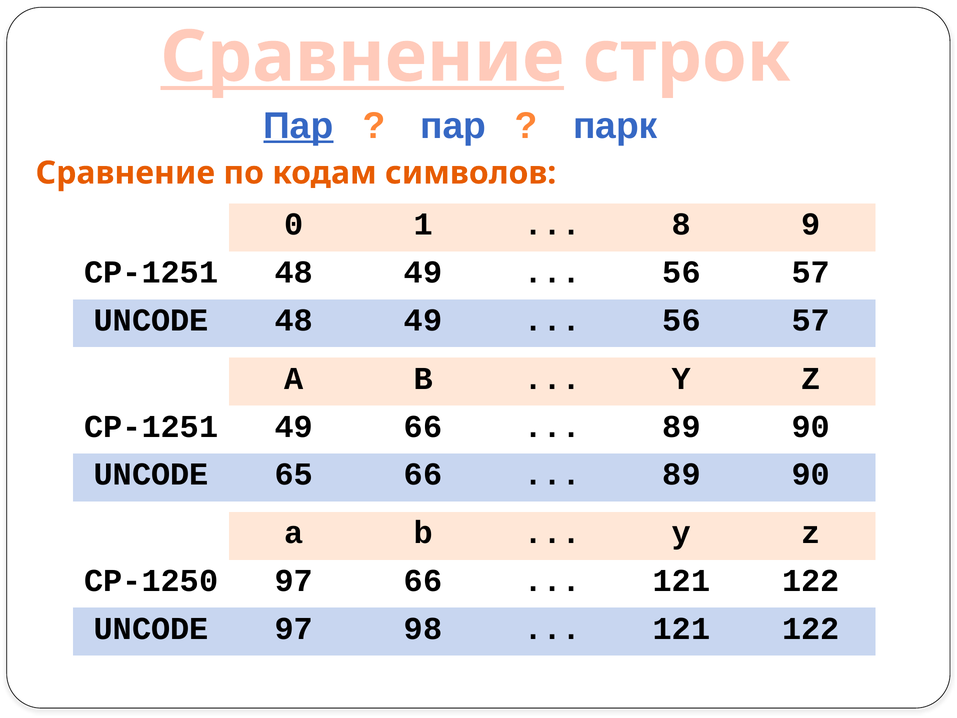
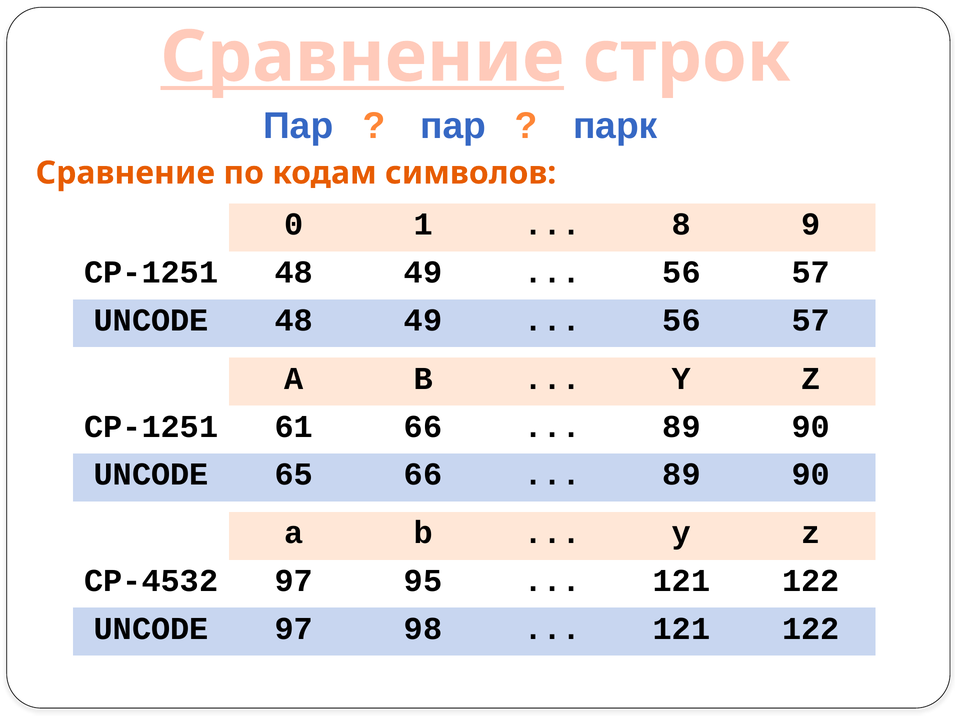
Пар at (298, 126) underline: present -> none
CP-1251 49: 49 -> 61
CP-1250: CP-1250 -> CP-4532
97 66: 66 -> 95
